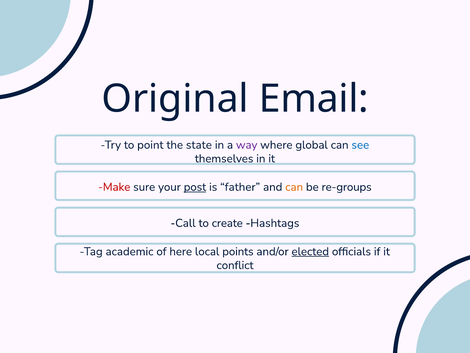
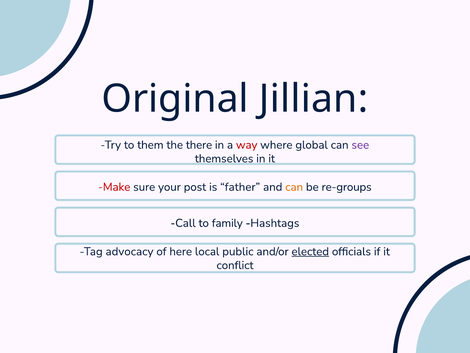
Email: Email -> Jillian
point: point -> them
state: state -> there
way colour: purple -> red
see colour: blue -> purple
post underline: present -> none
create: create -> family
academic: academic -> advocacy
points: points -> public
